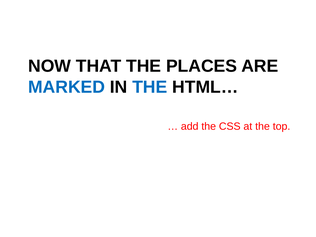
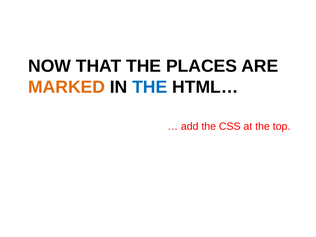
MARKED colour: blue -> orange
